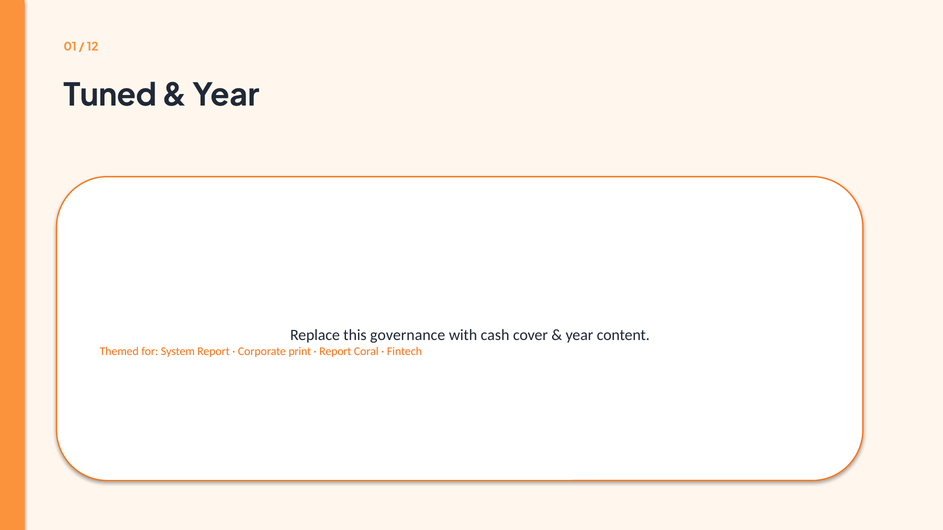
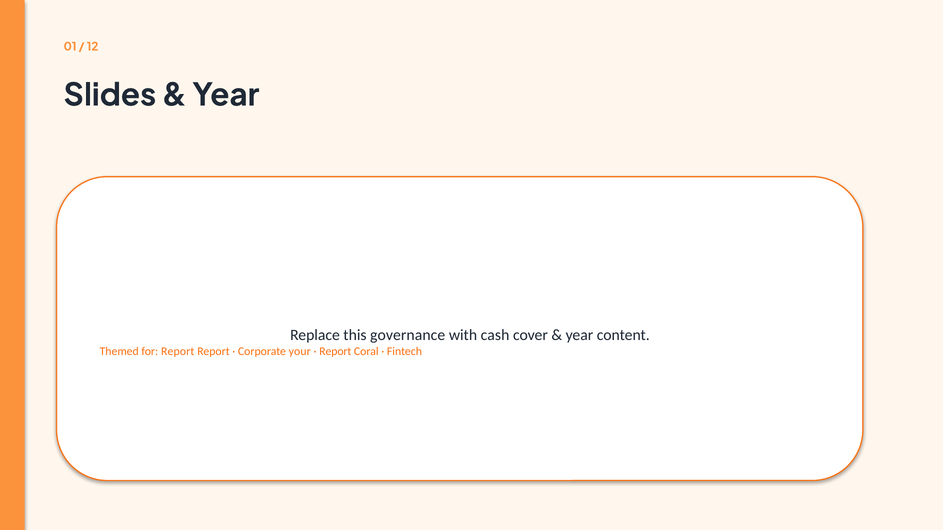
Tuned: Tuned -> Slides
for System: System -> Report
print: print -> your
